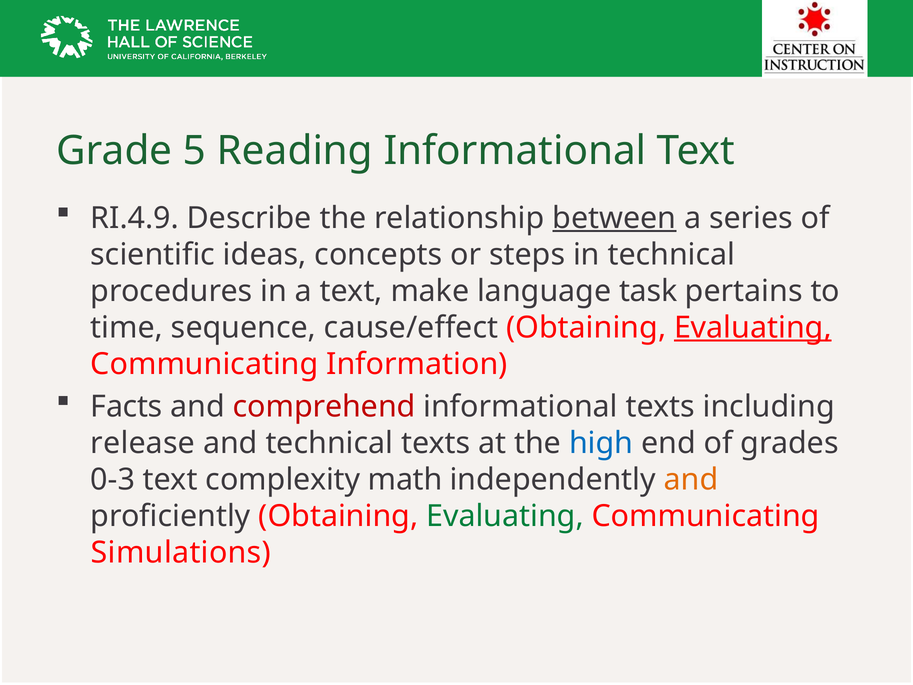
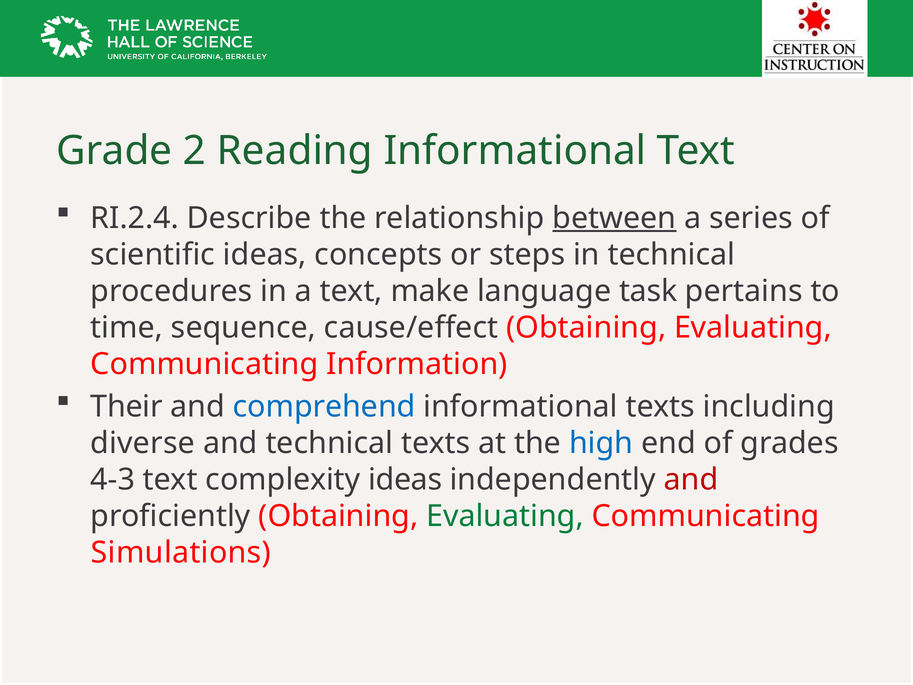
5: 5 -> 2
RI.4.9: RI.4.9 -> RI.2.4
Evaluating at (753, 327) underline: present -> none
Facts: Facts -> Their
comprehend colour: red -> blue
release: release -> diverse
0-3: 0-3 -> 4-3
complexity math: math -> ideas
and at (691, 480) colour: orange -> red
